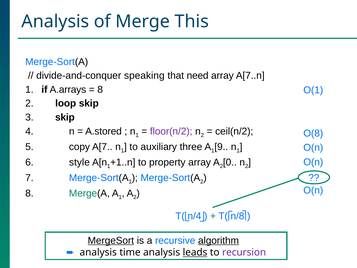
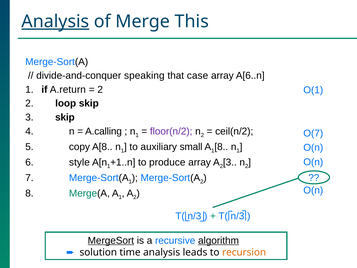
Analysis at (55, 21) underline: none -> present
need: need -> case
A[7..n: A[7..n -> A[6..n
A.arrays: A.arrays -> A.return
8 at (100, 89): 8 -> 2
A.stored: A.stored -> A.calling
O(8: O(8 -> O(7
A[7: A[7 -> A[8
three: three -> small
1 9: 9 -> 8
property: property -> produce
0 at (230, 162): 0 -> 3
n/4 at (194, 216): n/4 -> n/3
n/8 at (237, 216): n/8 -> n/3
analysis at (98, 252): analysis -> solution
leads underline: present -> none
recursion colour: purple -> orange
